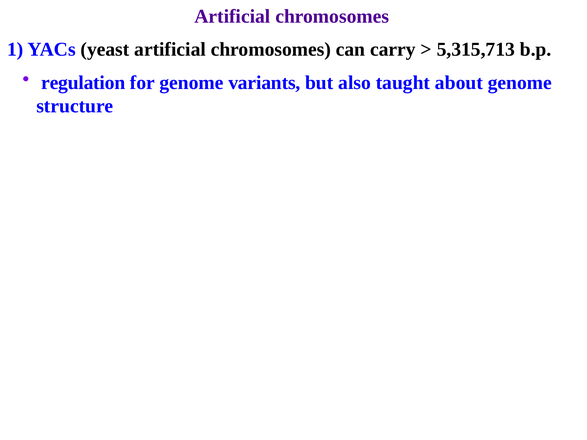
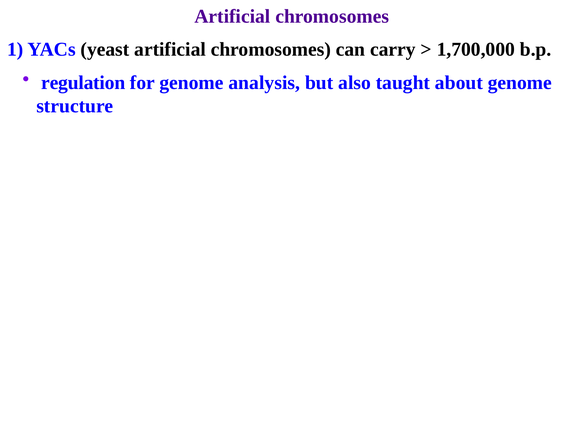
5,315,713: 5,315,713 -> 1,700,000
variants: variants -> analysis
